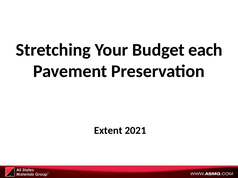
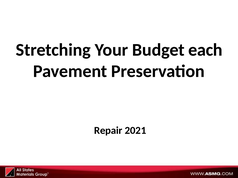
Extent: Extent -> Repair
